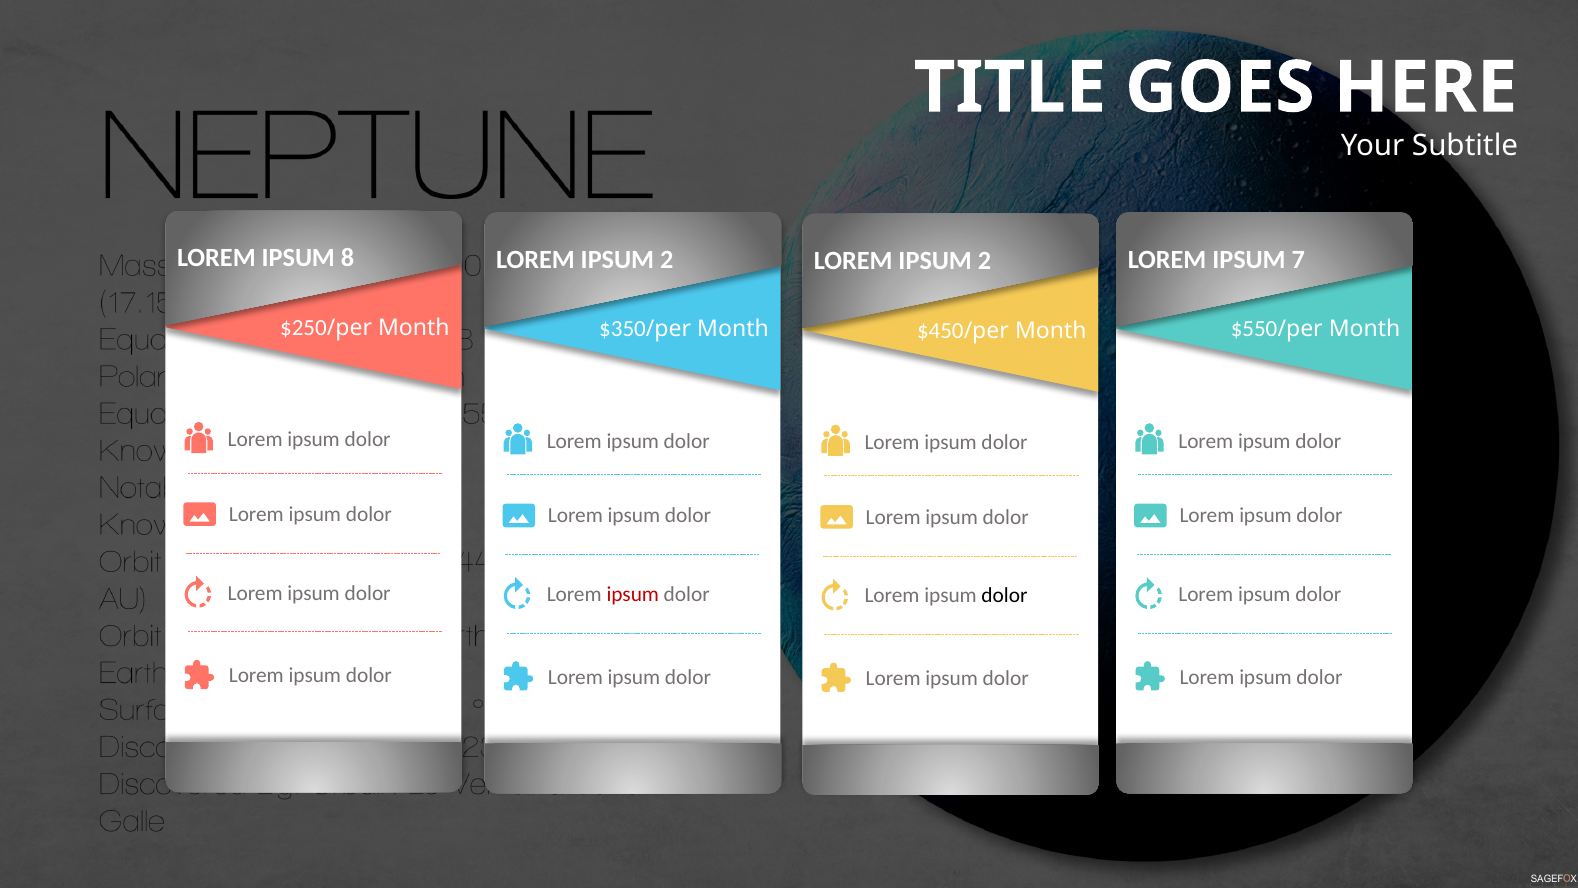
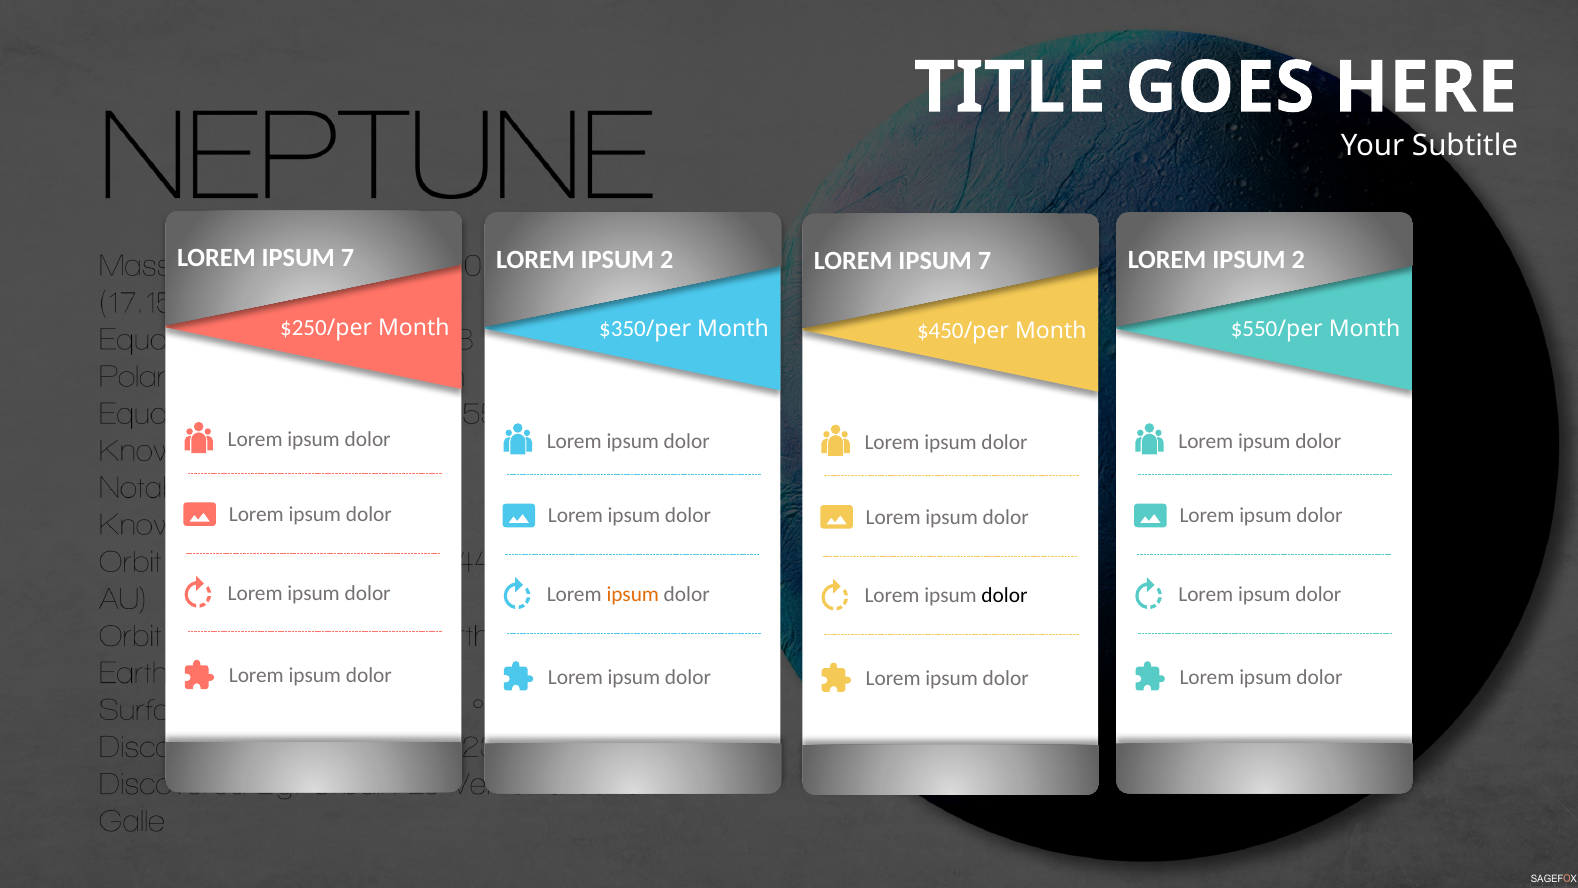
8 at (348, 258): 8 -> 7
7 at (1298, 259): 7 -> 2
2 at (984, 261): 2 -> 7
ipsum at (633, 594) colour: red -> orange
